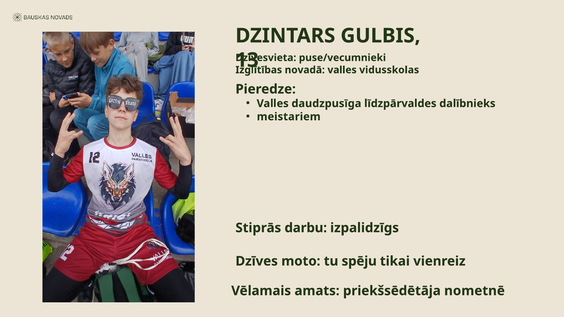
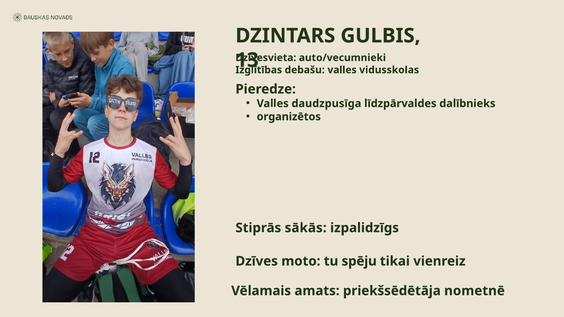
puse/vecumnieki: puse/vecumnieki -> auto/vecumnieki
novadā: novadā -> debašu
meistariem: meistariem -> organizētos
darbu: darbu -> sākās
